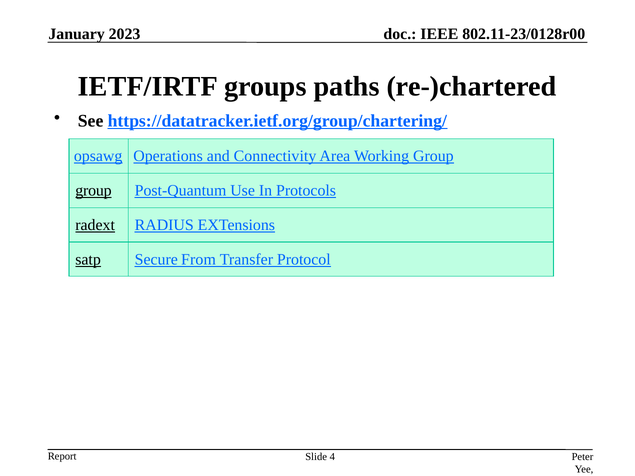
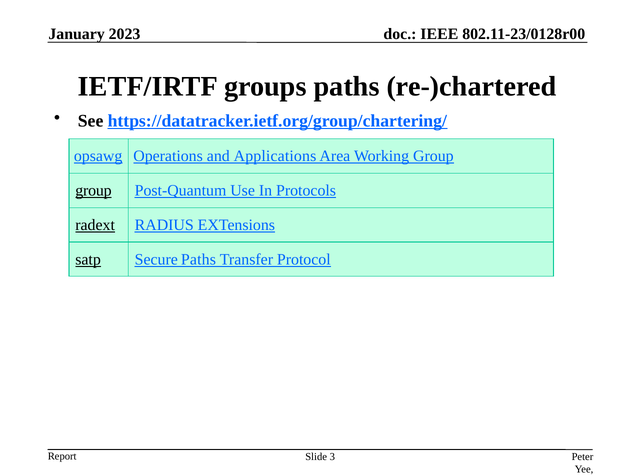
Connectivity: Connectivity -> Applications
Secure From: From -> Paths
4: 4 -> 3
